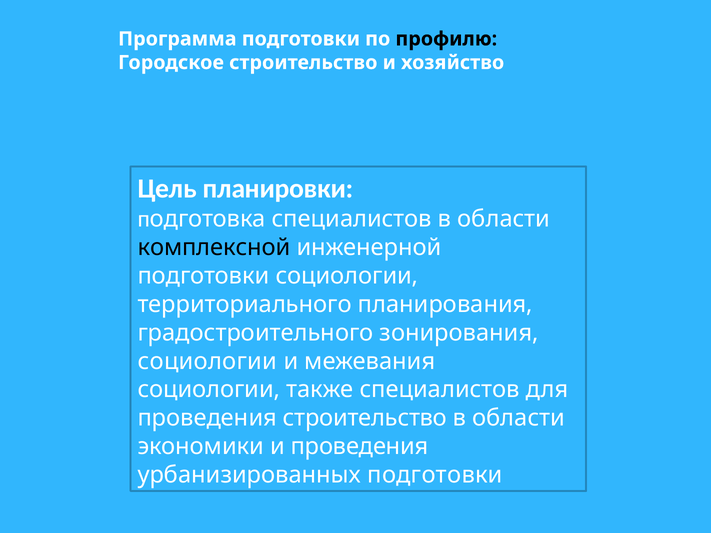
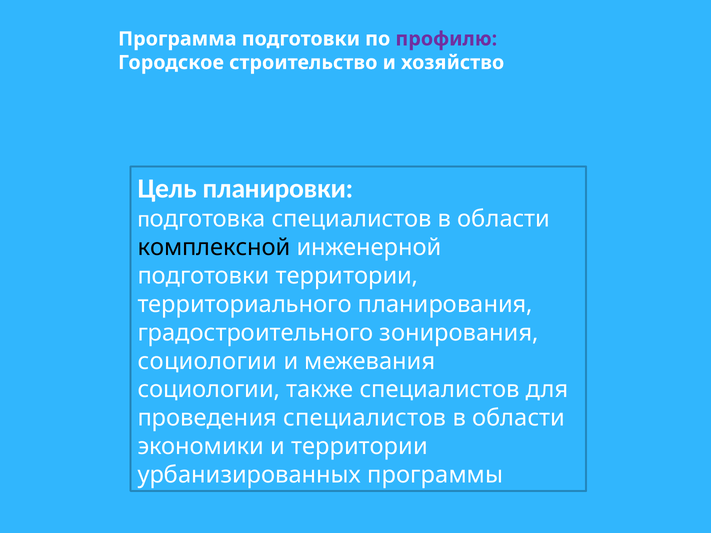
профилю colour: black -> purple
подготовки социологии: социологии -> территории
проведения строительство: строительство -> специалистов
и проведения: проведения -> территории
урбанизированных подготовки: подготовки -> программы
